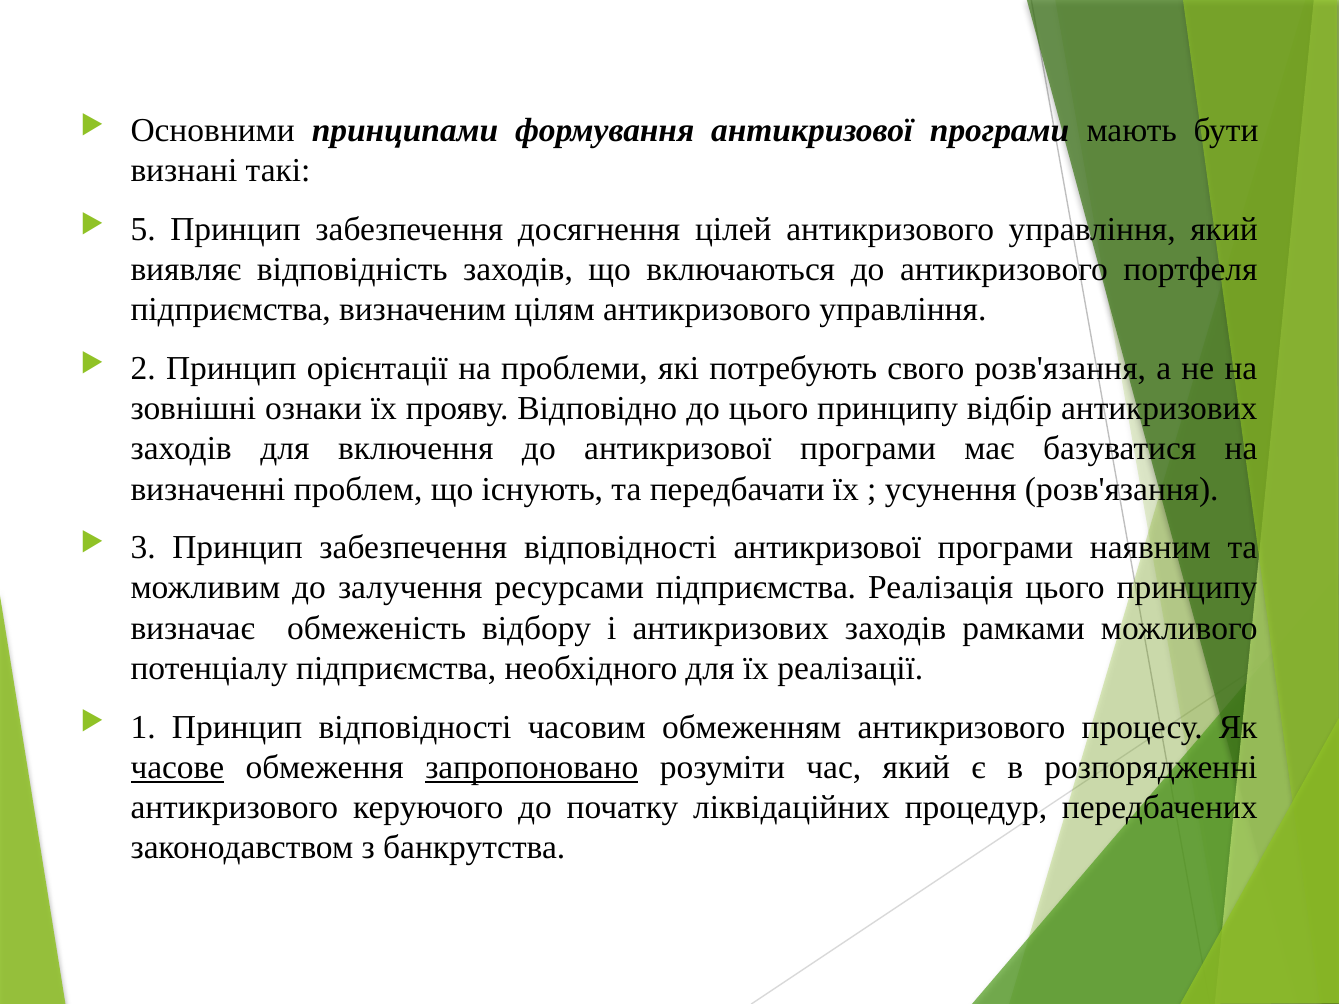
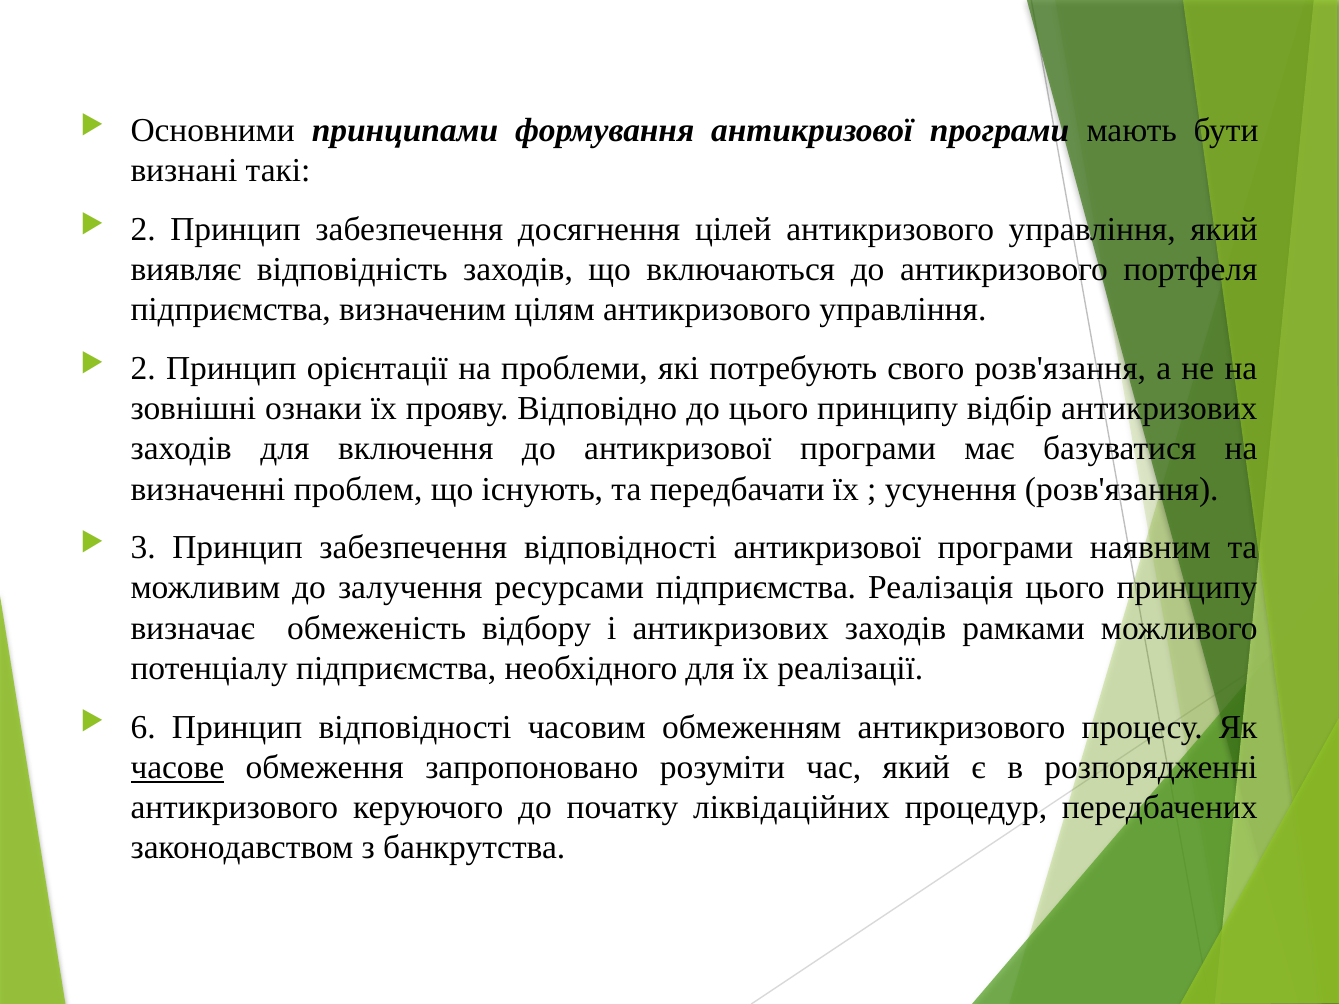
5 at (143, 229): 5 -> 2
1: 1 -> 6
запропоновано underline: present -> none
